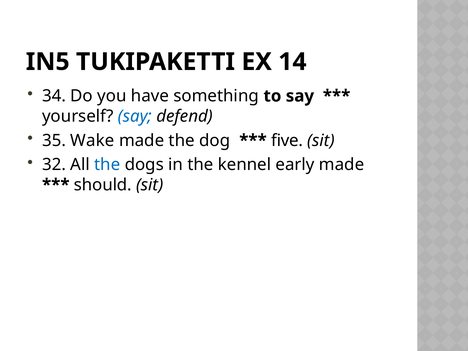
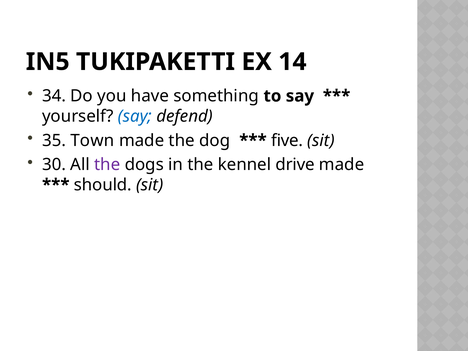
Wake: Wake -> Town
32: 32 -> 30
the at (107, 165) colour: blue -> purple
early: early -> drive
